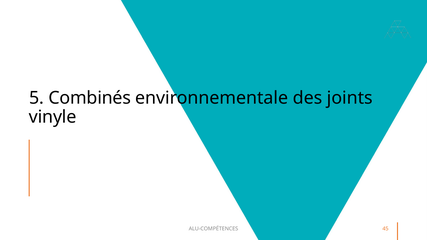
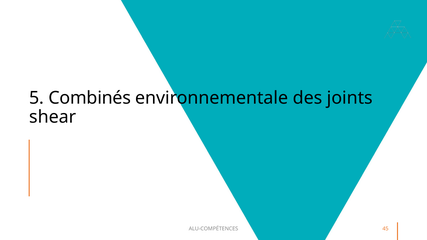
vinyle: vinyle -> shear
